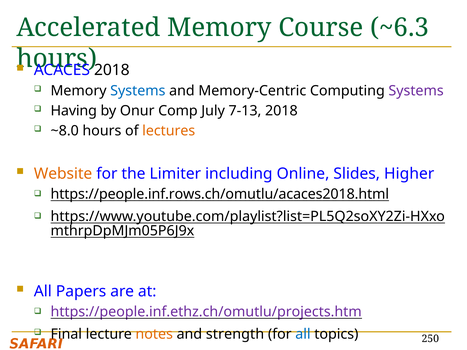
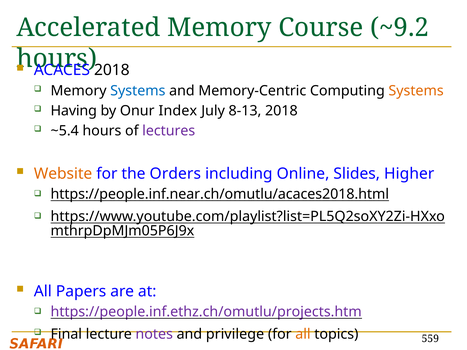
~6.3: ~6.3 -> ~9.2
Systems at (416, 91) colour: purple -> orange
Comp: Comp -> Index
7-13: 7-13 -> 8-13
~8.0: ~8.0 -> ~5.4
lectures colour: orange -> purple
Limiter: Limiter -> Orders
https://people.inf.rows.ch/omutlu/acaces2018.html: https://people.inf.rows.ch/omutlu/acaces2018.html -> https://people.inf.near.ch/omutlu/acaces2018.html
notes colour: orange -> purple
strength: strength -> privilege
all at (303, 334) colour: blue -> orange
250: 250 -> 559
